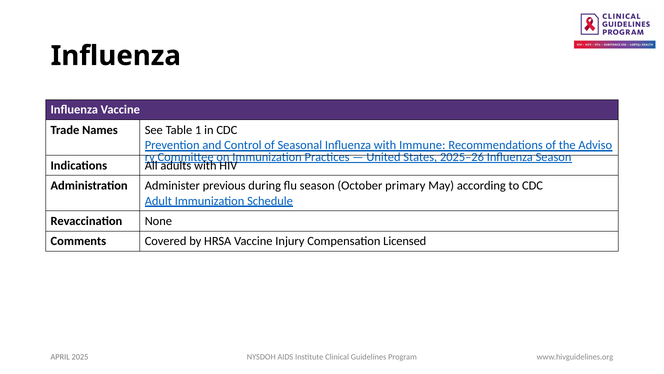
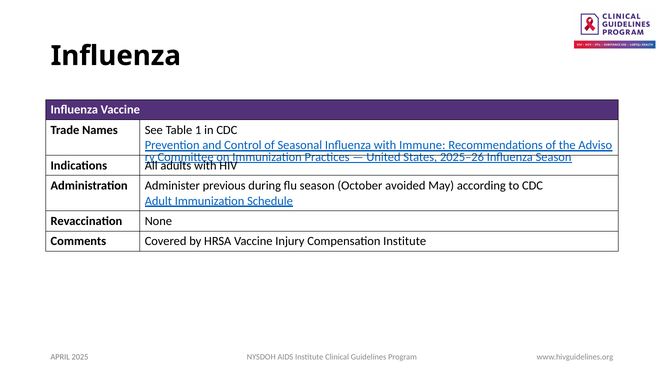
primary: primary -> avoided
Compensation Licensed: Licensed -> Institute
